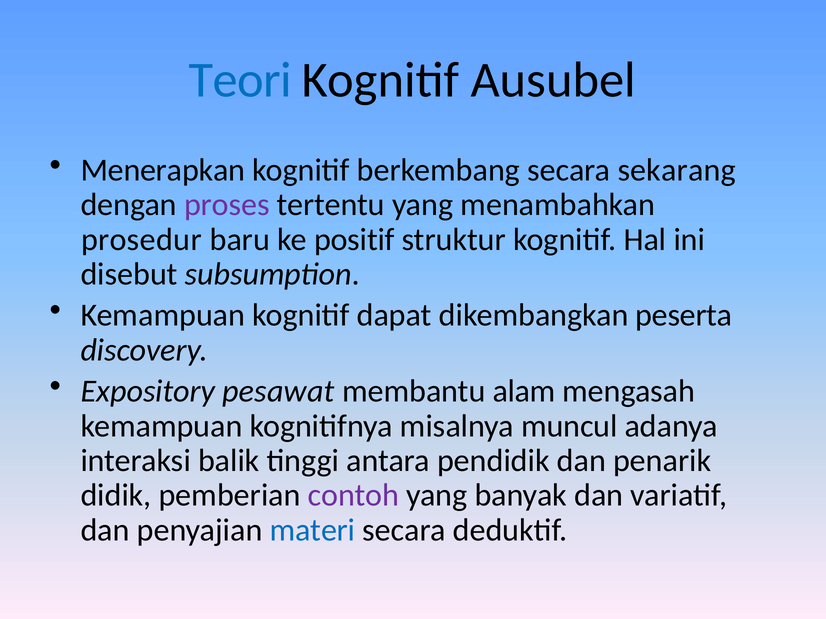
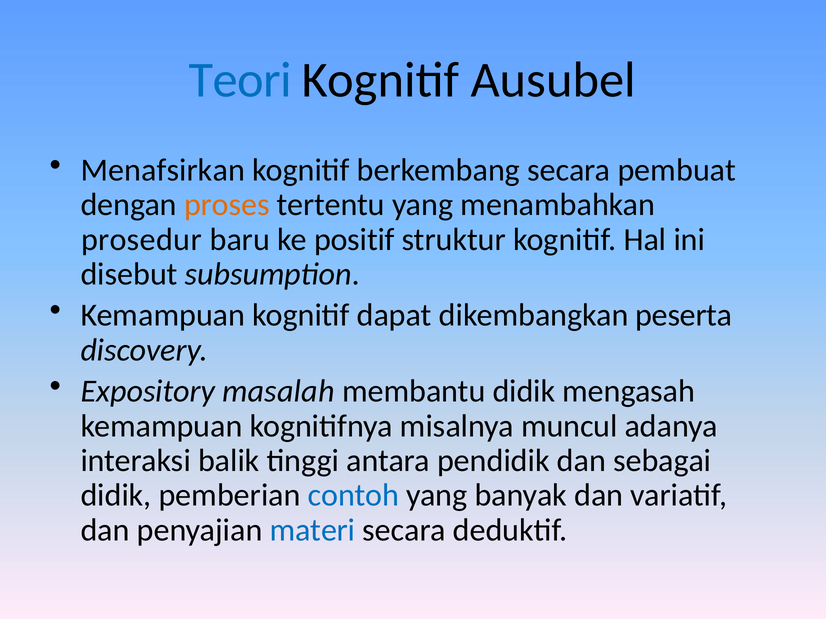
Menerapkan: Menerapkan -> Menafsirkan
sekarang: sekarang -> pembuat
proses colour: purple -> orange
pesawat: pesawat -> masalah
membantu alam: alam -> didik
penarik: penarik -> sebagai
contoh colour: purple -> blue
